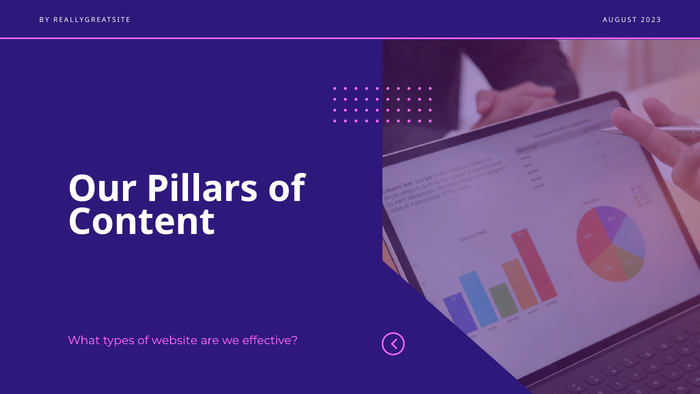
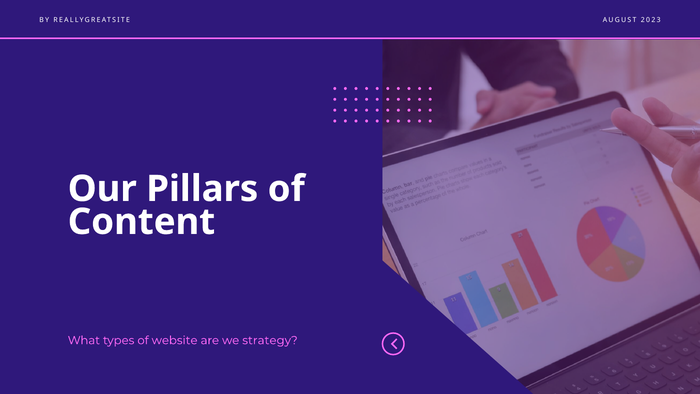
effective: effective -> strategy
